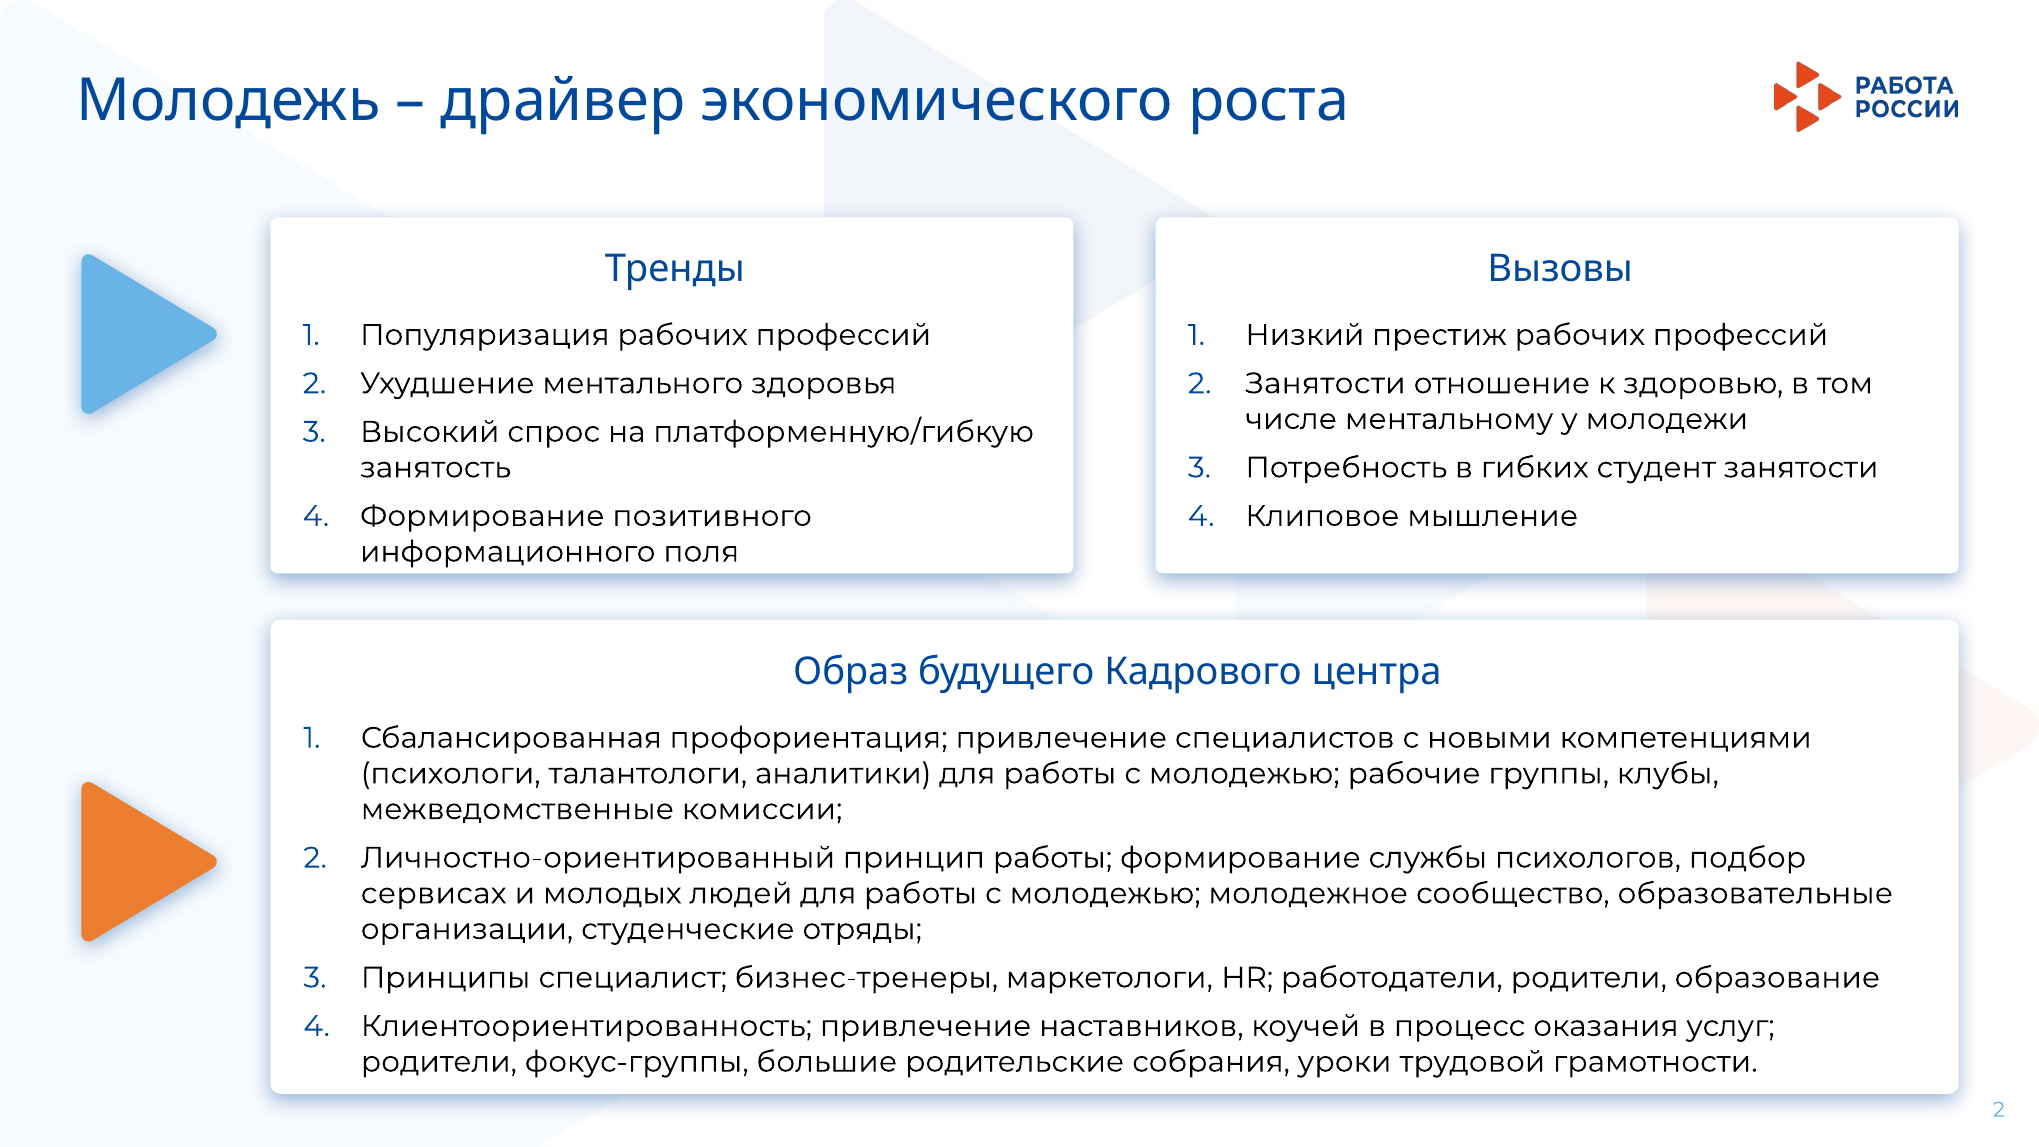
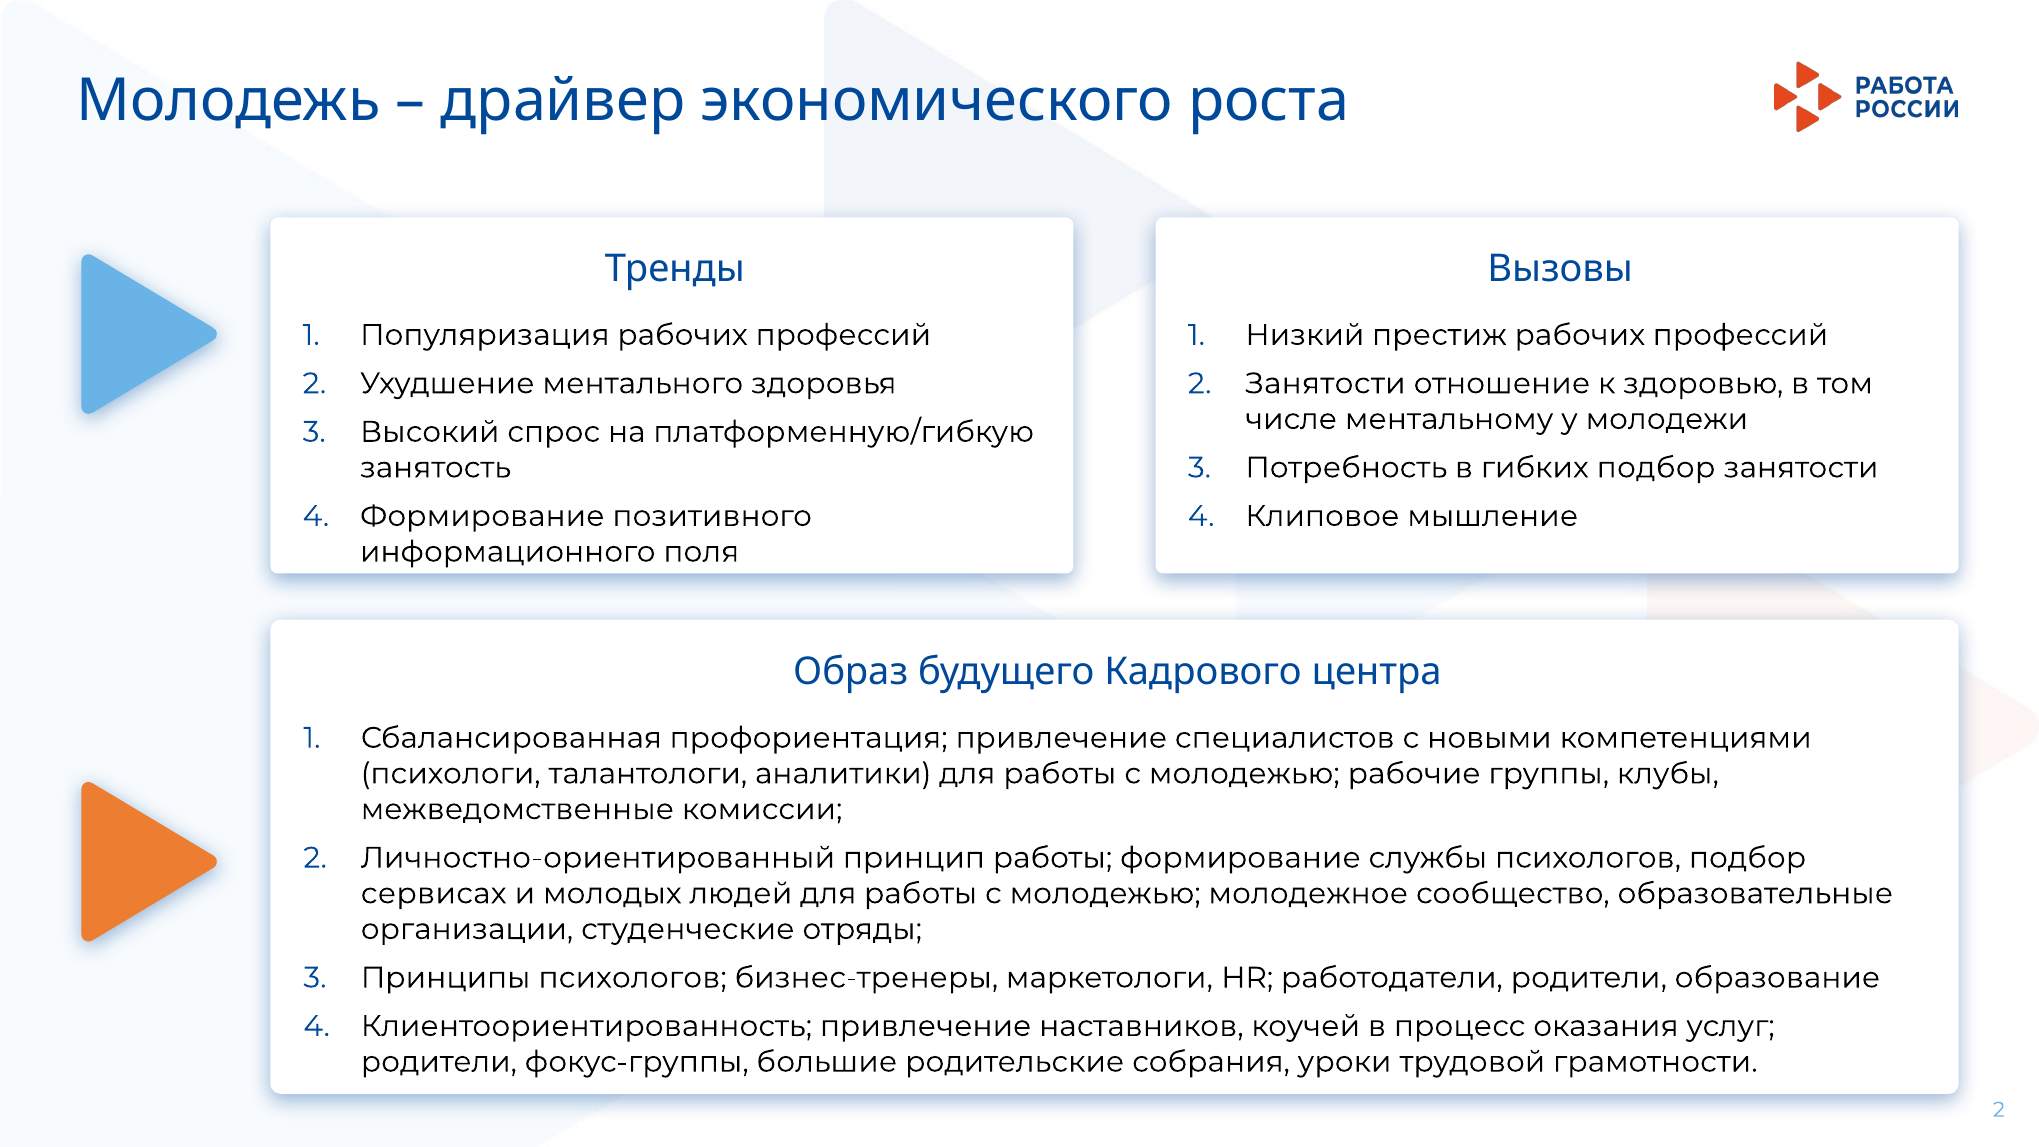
гибких студент: студент -> подбор
Принципы специалист: специалист -> психологов
